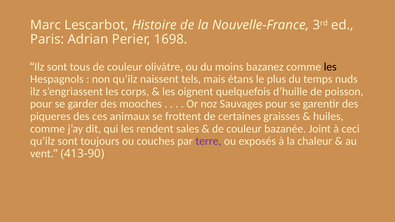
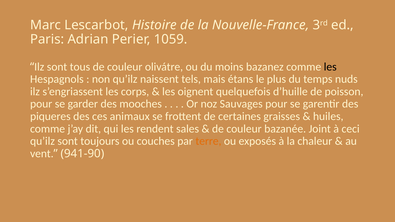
1698: 1698 -> 1059
terre colour: purple -> orange
413-90: 413-90 -> 941-90
